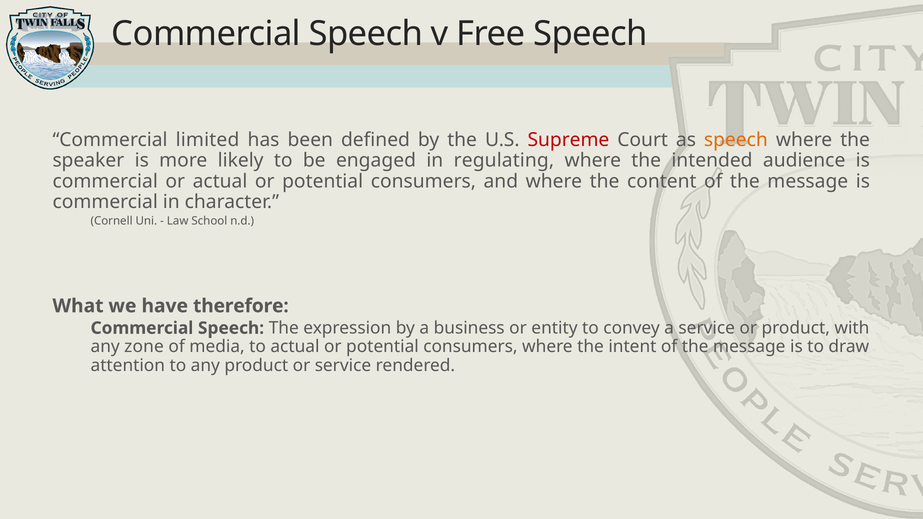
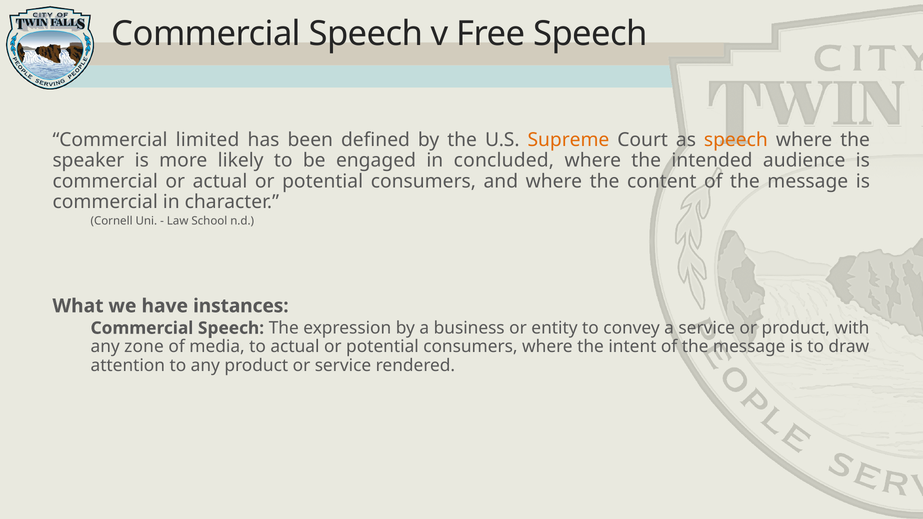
Supreme colour: red -> orange
regulating: regulating -> concluded
therefore: therefore -> instances
